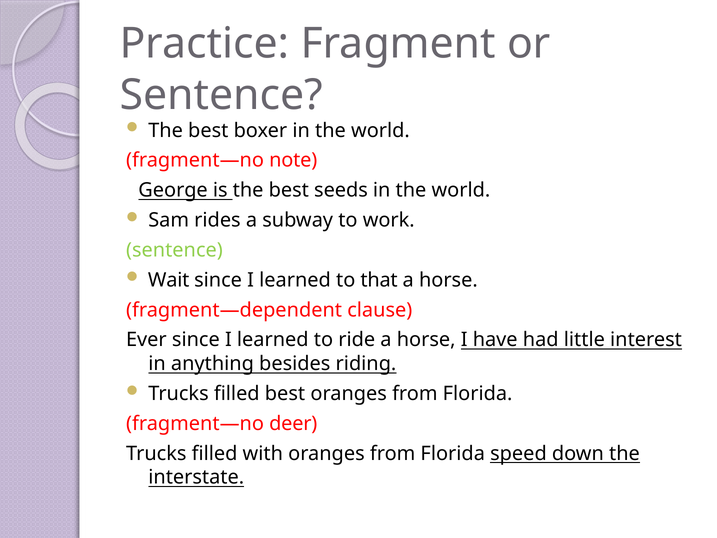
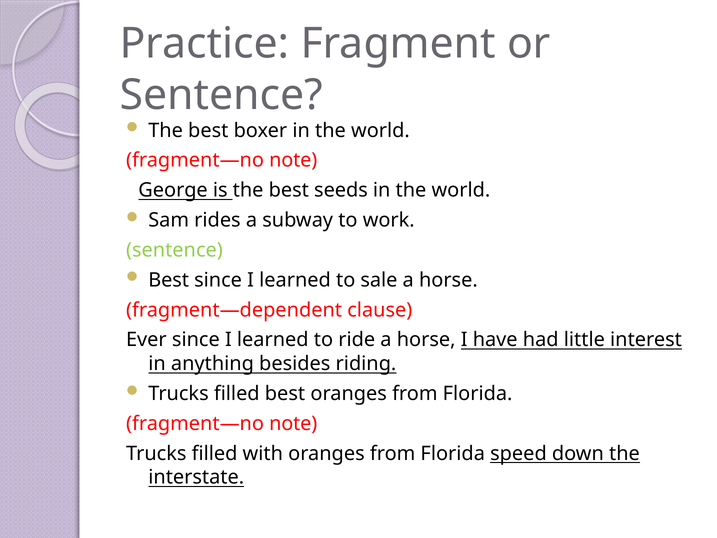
Wait at (169, 280): Wait -> Best
that: that -> sale
deer at (293, 423): deer -> note
